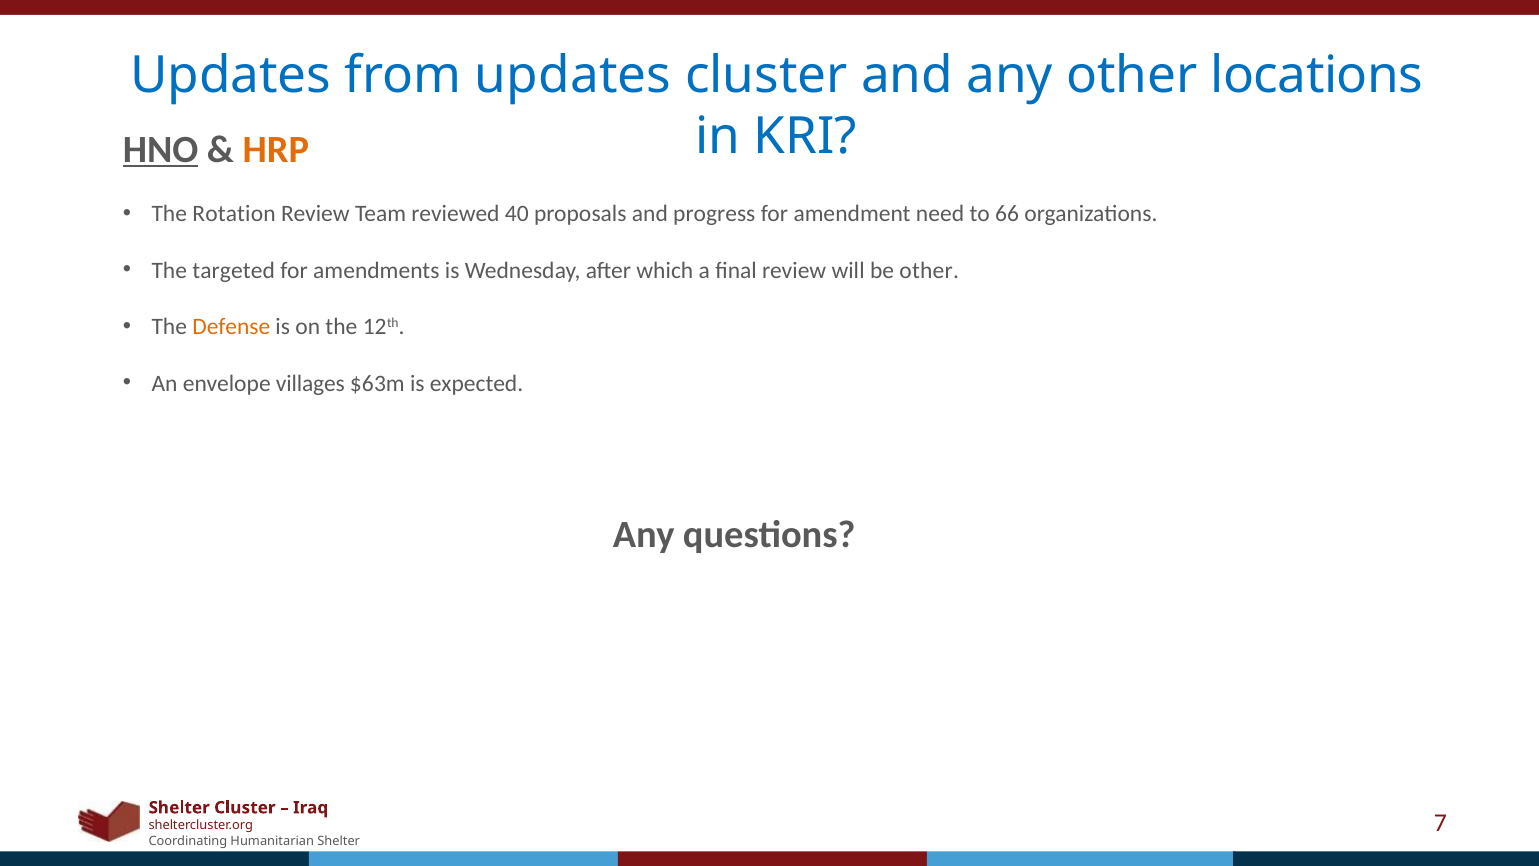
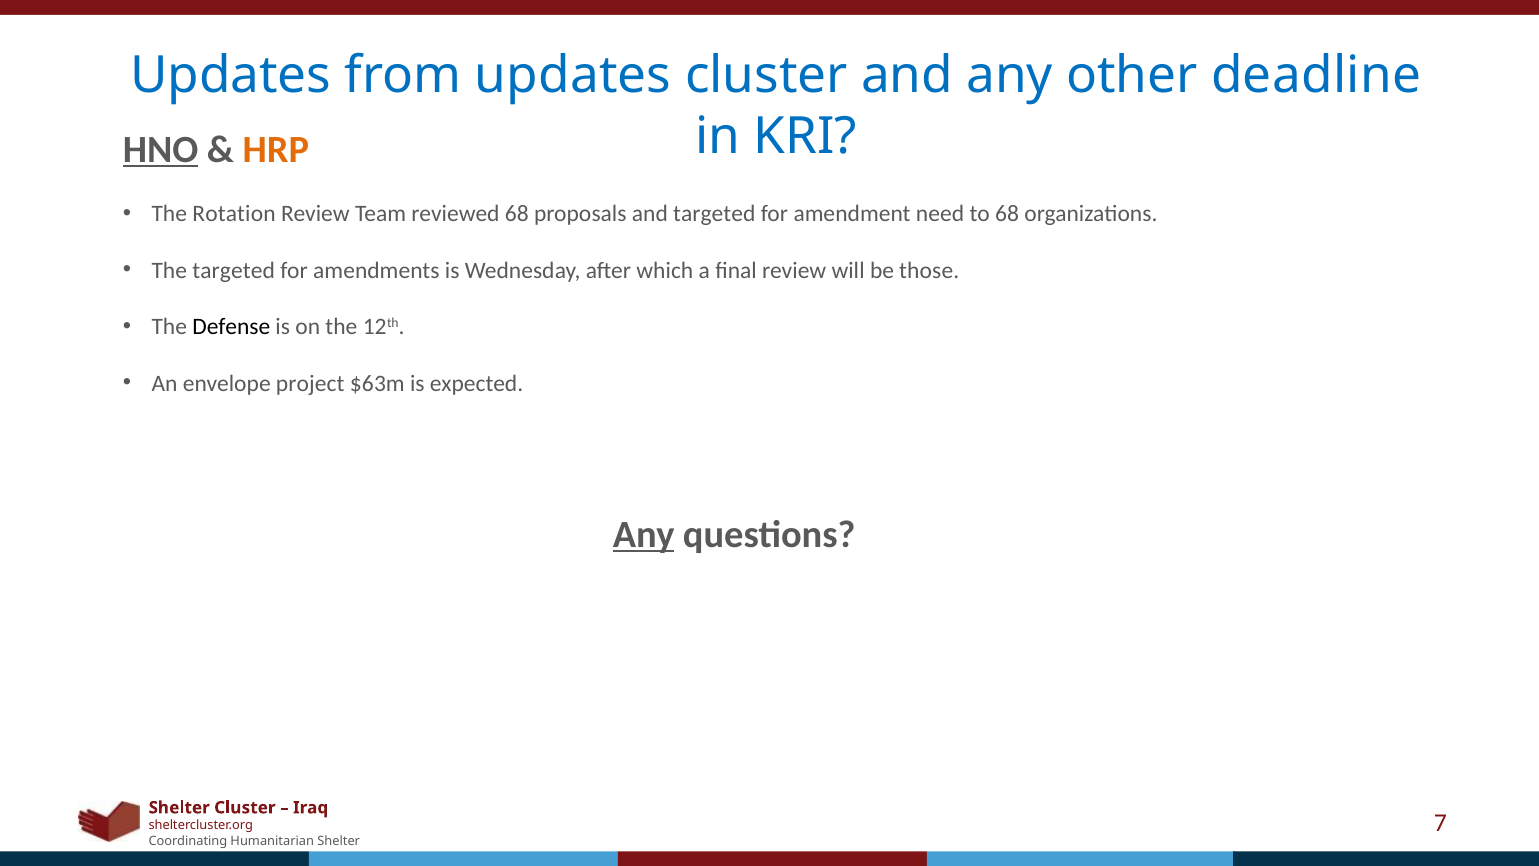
locations: locations -> deadline
reviewed 40: 40 -> 68
and progress: progress -> targeted
to 66: 66 -> 68
be other: other -> those
Defense colour: orange -> black
villages: villages -> project
Any at (644, 535) underline: none -> present
